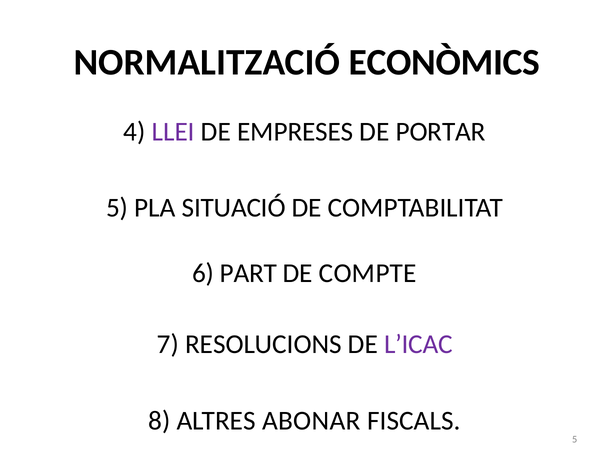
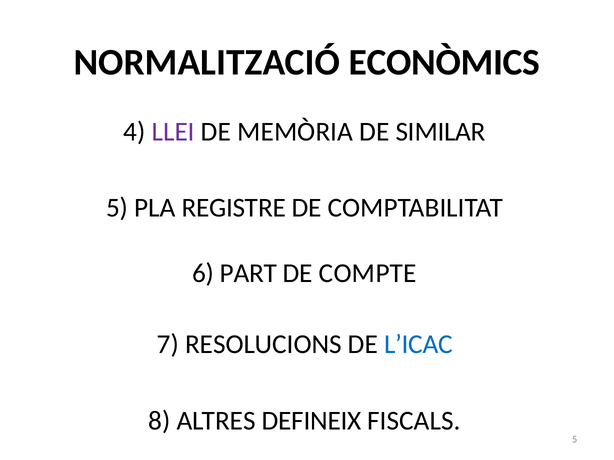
EMPRESES: EMPRESES -> MEMÒRIA
PORTAR: PORTAR -> SIMILAR
SITUACIÓ: SITUACIÓ -> REGISTRE
L’ICAC colour: purple -> blue
ABONAR: ABONAR -> DEFINEIX
